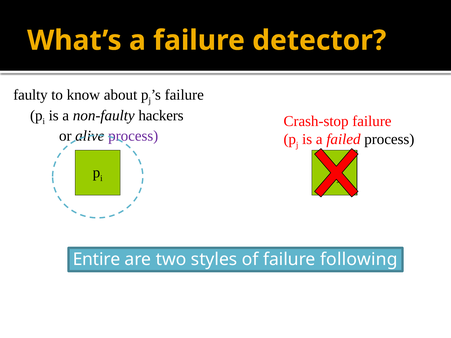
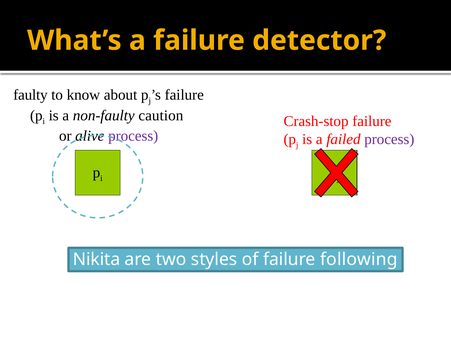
hackers: hackers -> caution
process at (389, 139) colour: black -> purple
Entire: Entire -> Nikita
